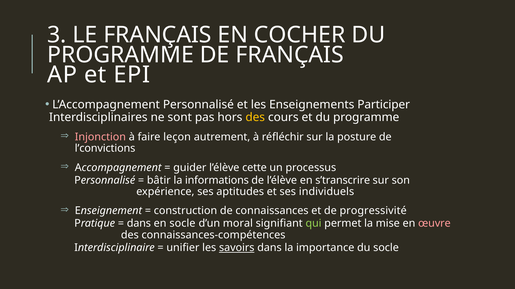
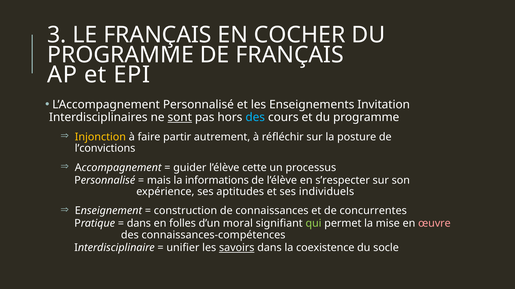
Participer: Participer -> Invitation
sont underline: none -> present
des at (255, 118) colour: yellow -> light blue
Injonction colour: pink -> yellow
leçon: leçon -> partir
bâtir: bâtir -> mais
s’transcrire: s’transcrire -> s’respecter
progressivité: progressivité -> concurrentes
en socle: socle -> folles
importance: importance -> coexistence
